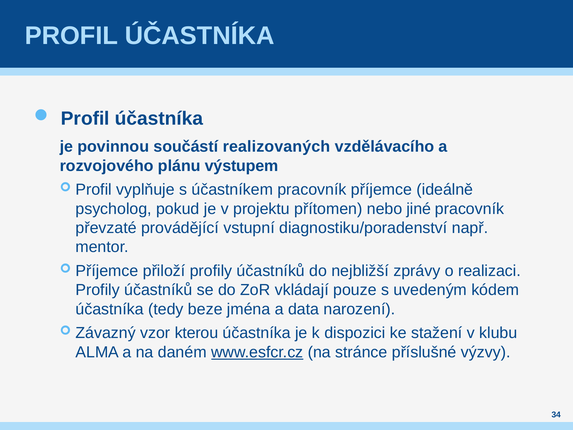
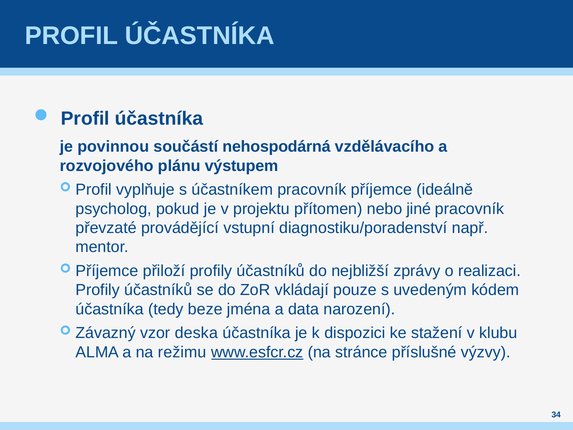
realizovaných: realizovaných -> nehospodárná
kterou: kterou -> deska
daném: daném -> režimu
